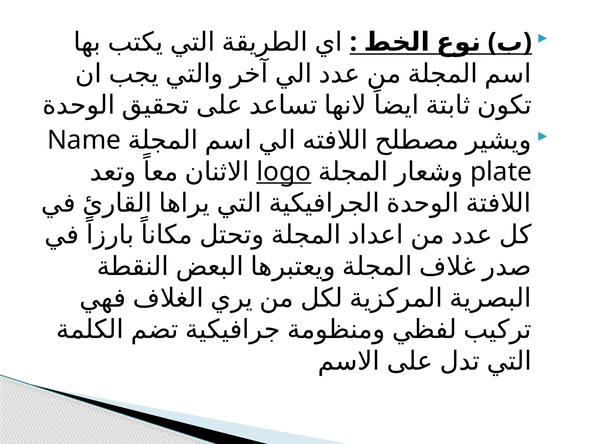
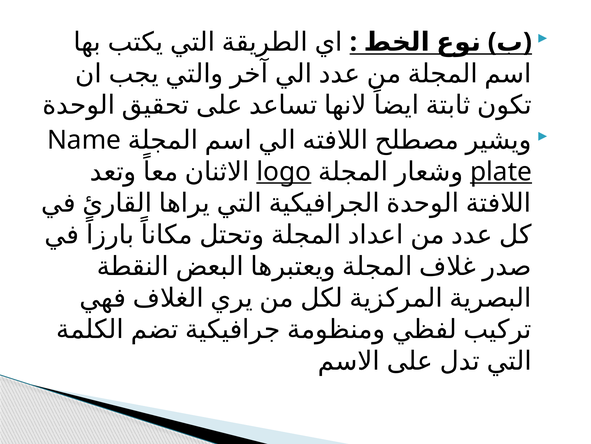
plate underline: none -> present
